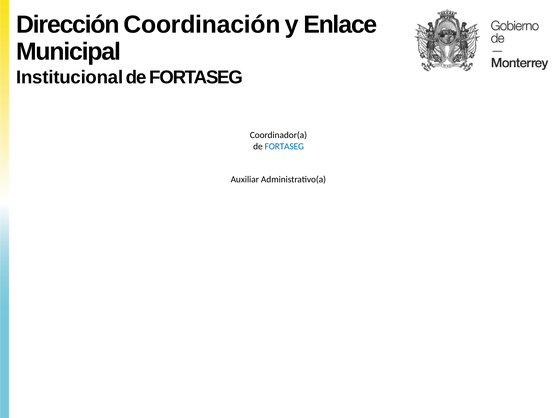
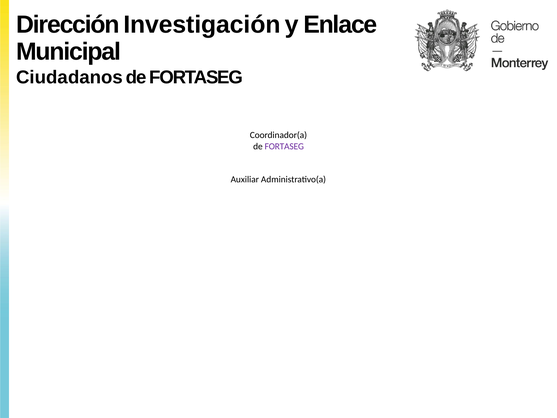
Coordinación: Coordinación -> Investigación
Institucional: Institucional -> Ciudadanos
FORTASEG at (284, 146) colour: blue -> purple
